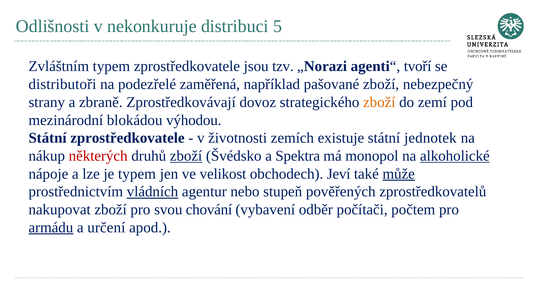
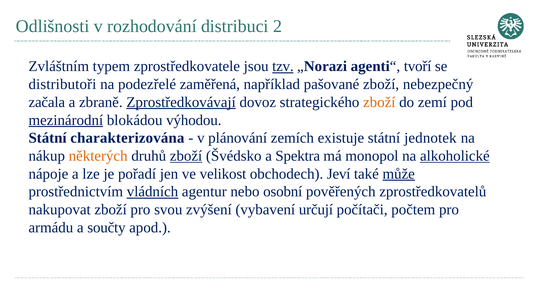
nekonkuruje: nekonkuruje -> rozhodování
5: 5 -> 2
tzv underline: none -> present
strany: strany -> začala
Zprostředkovávají underline: none -> present
mezinárodní underline: none -> present
Státní zprostředkovatele: zprostředkovatele -> charakterizována
životnosti: životnosti -> plánování
některých colour: red -> orange
je typem: typem -> pořadí
stupeň: stupeň -> osobní
chování: chování -> zvýšení
odběr: odběr -> určují
armádu underline: present -> none
určení: určení -> součty
